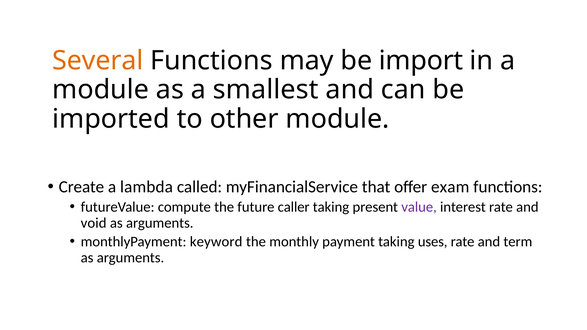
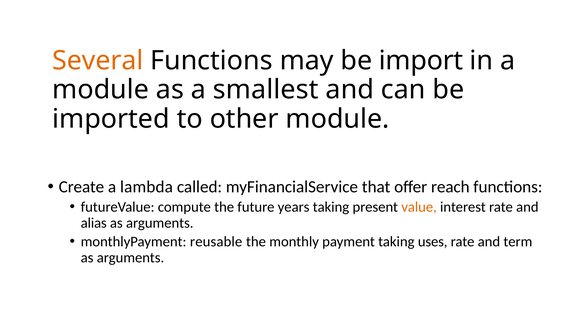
exam: exam -> reach
caller: caller -> years
value colour: purple -> orange
void: void -> alias
keyword: keyword -> reusable
